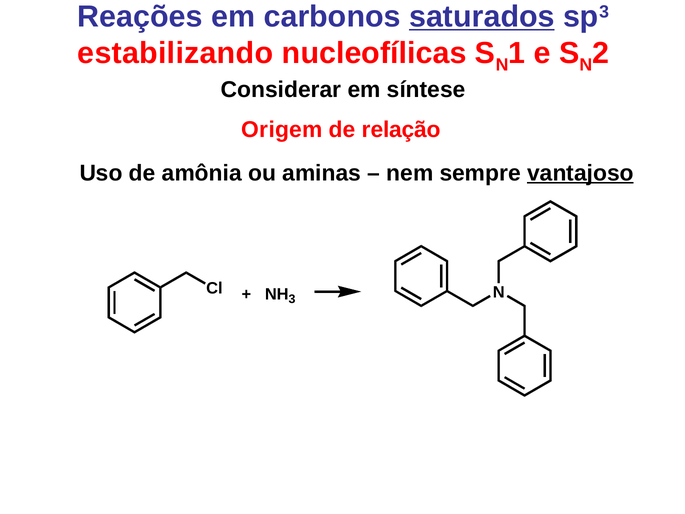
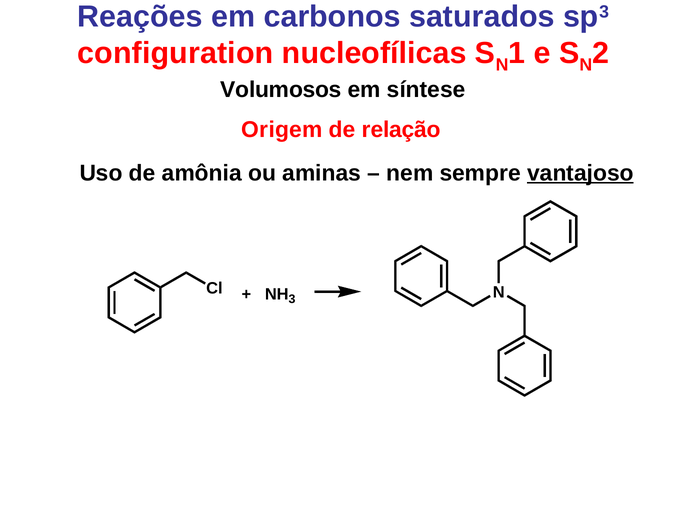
saturados underline: present -> none
estabilizando: estabilizando -> configuration
Considerar: Considerar -> Volumosos
